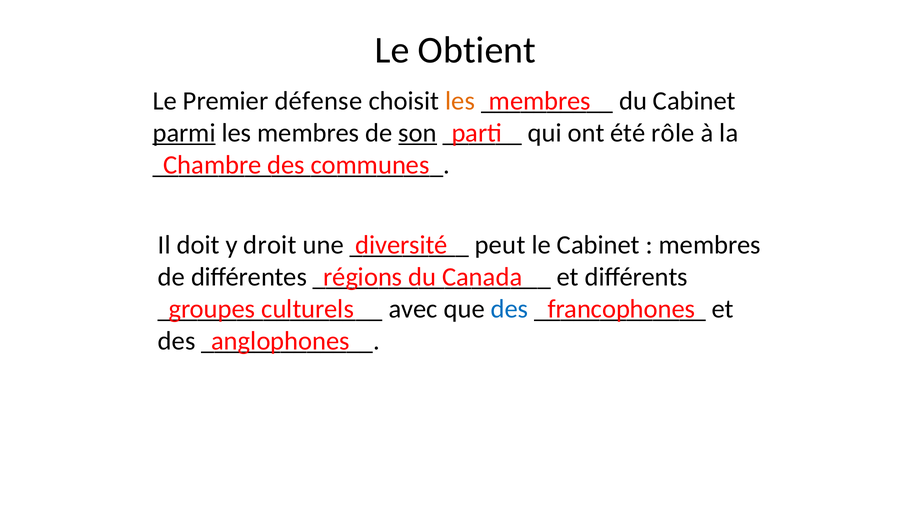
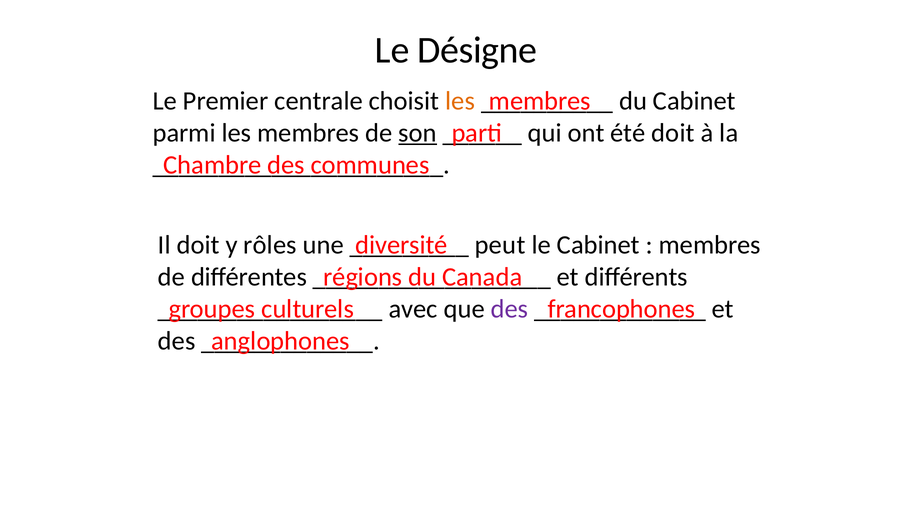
Obtient: Obtient -> Désigne
défense: défense -> centrale
parmi underline: present -> none
été rôle: rôle -> doit
droit: droit -> rôles
des at (509, 309) colour: blue -> purple
